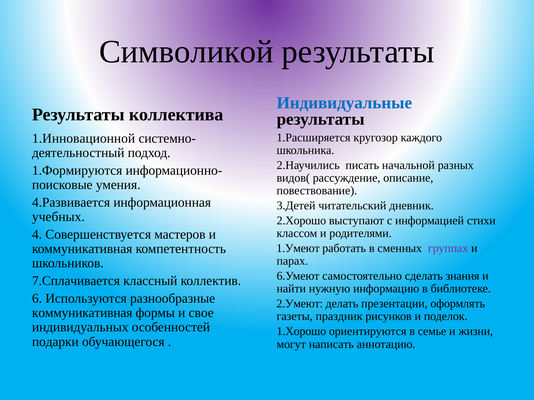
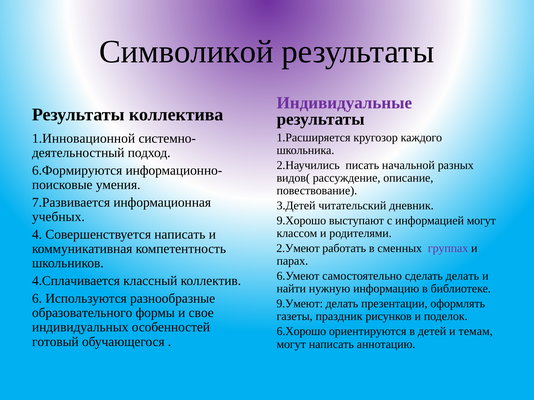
Индивидуальные colour: blue -> purple
1.Формируются: 1.Формируются -> 6.Формируются
4.Развивается: 4.Развивается -> 7.Развивается
2.Хорошо: 2.Хорошо -> 9.Хорошо
информацией стихи: стихи -> могут
Совершенствуется мастеров: мастеров -> написать
1.Умеют: 1.Умеют -> 2.Умеют
сделать знания: знания -> делать
7.Сплачивается: 7.Сплачивается -> 4.Сплачивается
2.Умеют: 2.Умеют -> 9.Умеют
коммуникативная at (82, 313): коммуникативная -> образовательного
1.Хорошо: 1.Хорошо -> 6.Хорошо
семье: семье -> детей
жизни: жизни -> темам
подарки: подарки -> готовый
